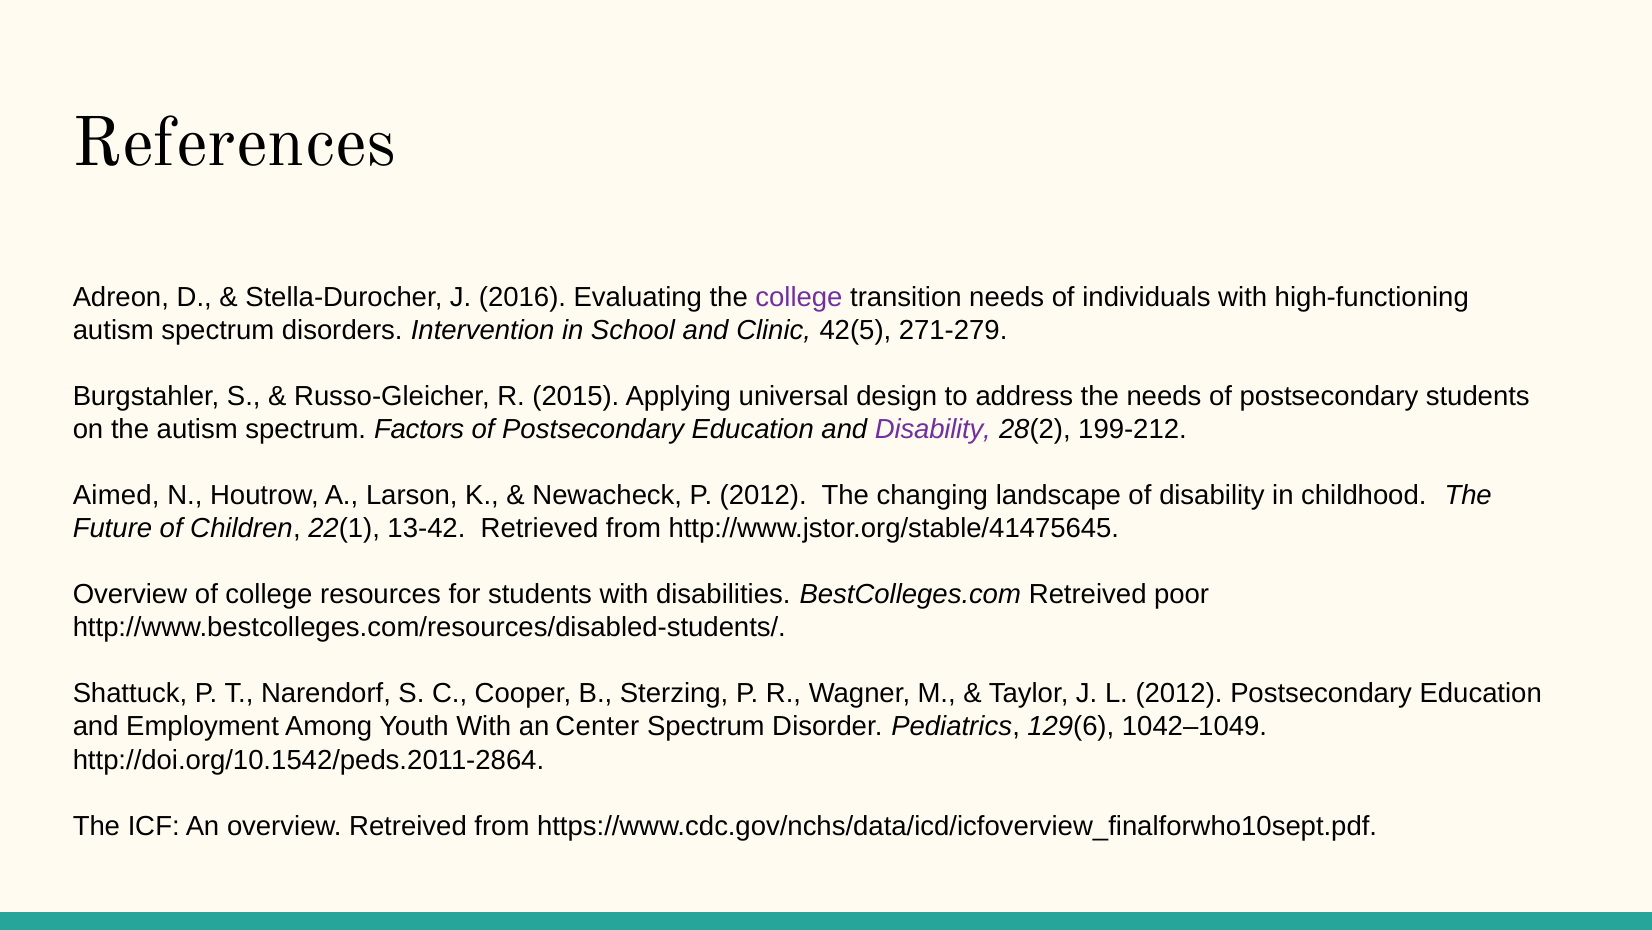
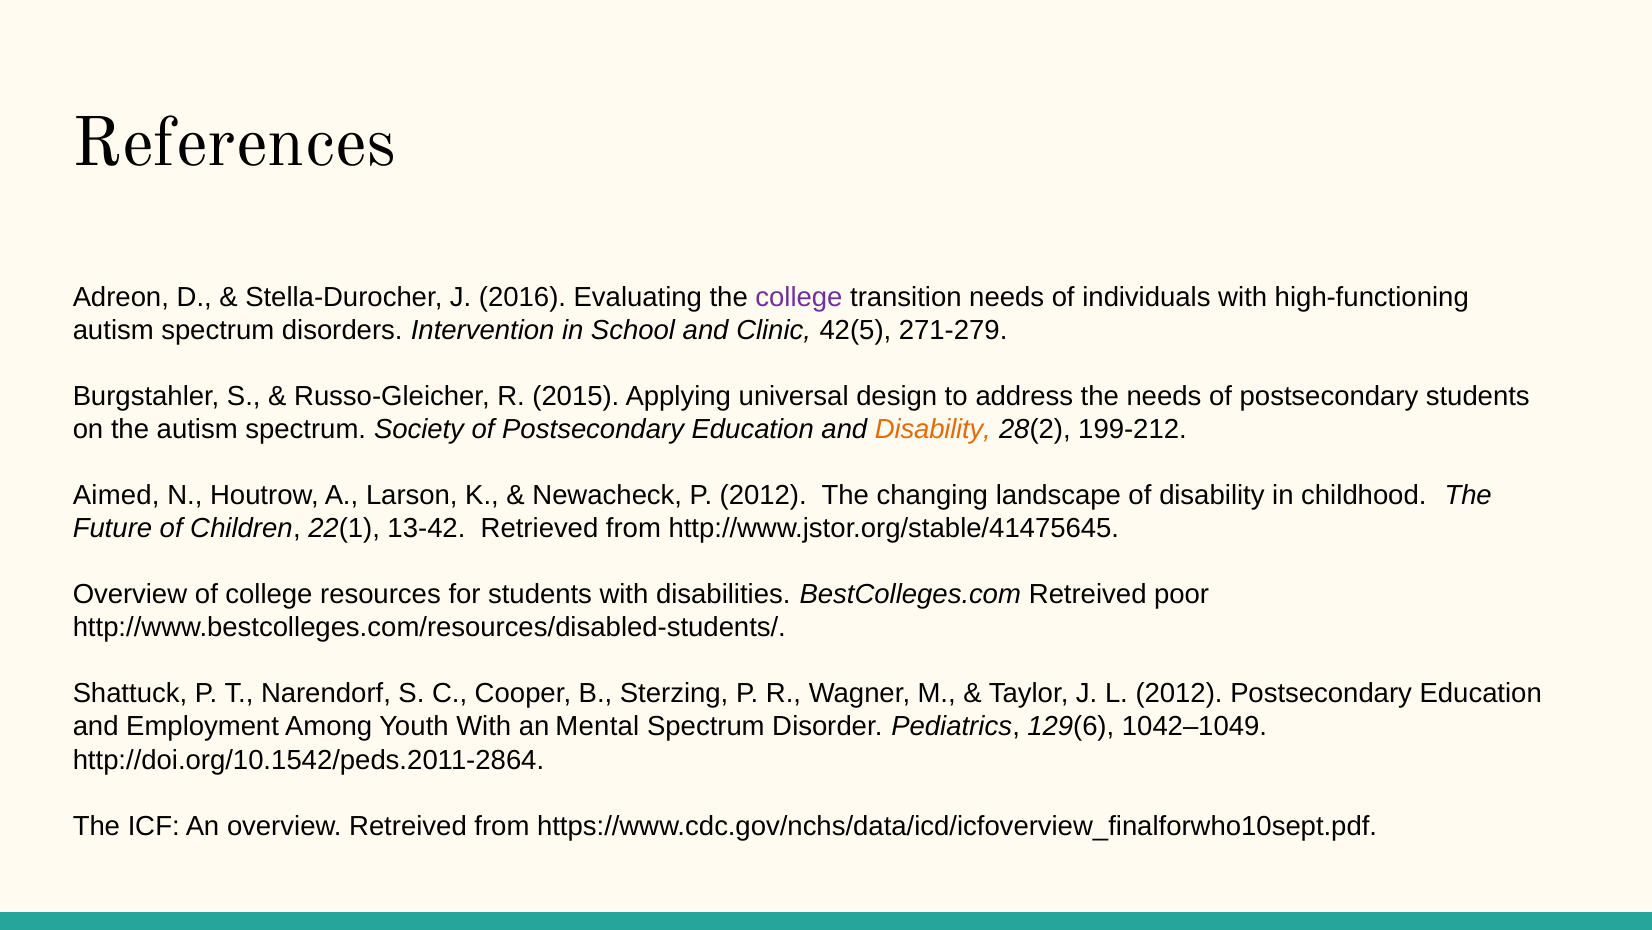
Factors: Factors -> Society
Disability at (933, 429) colour: purple -> orange
Center: Center -> Mental
